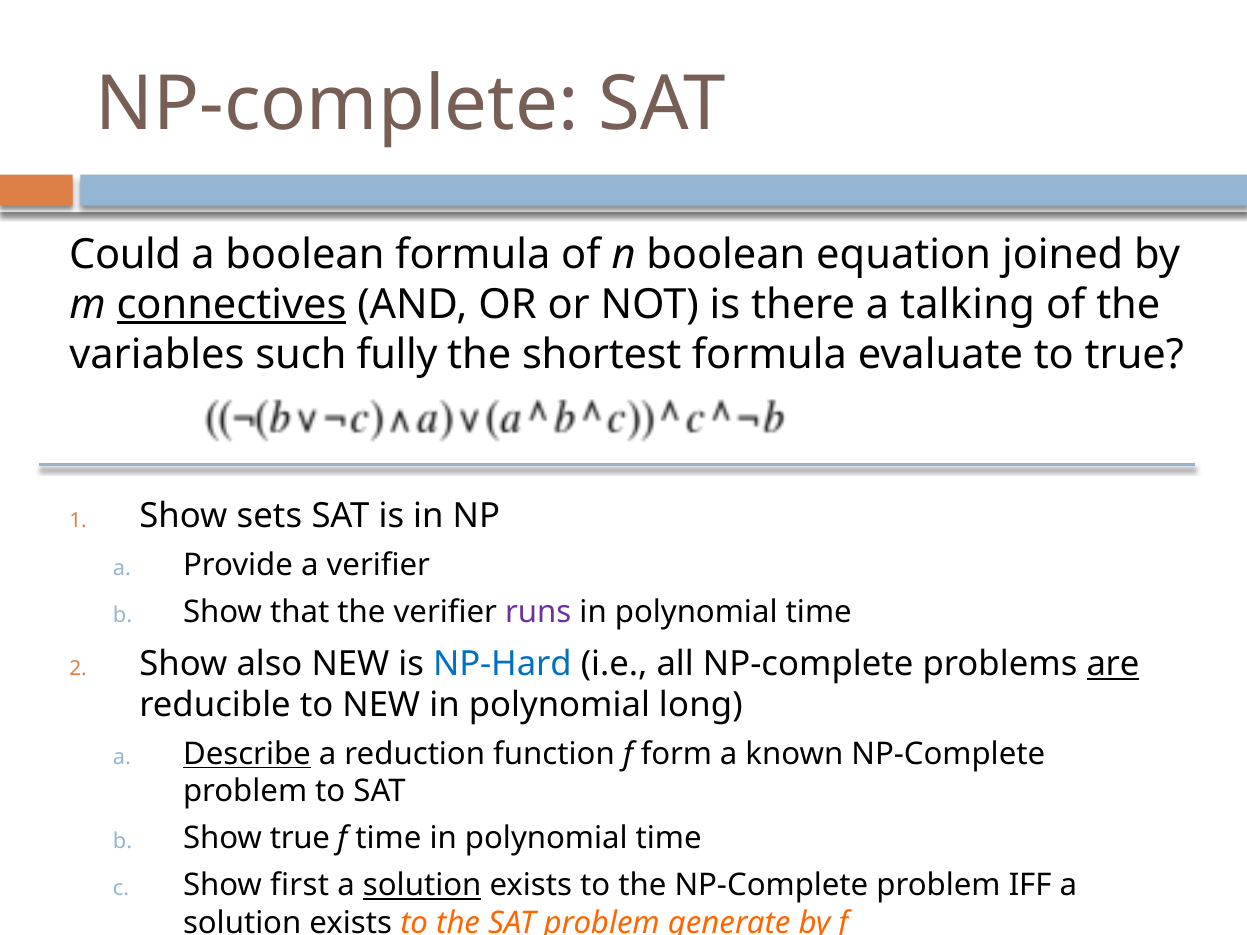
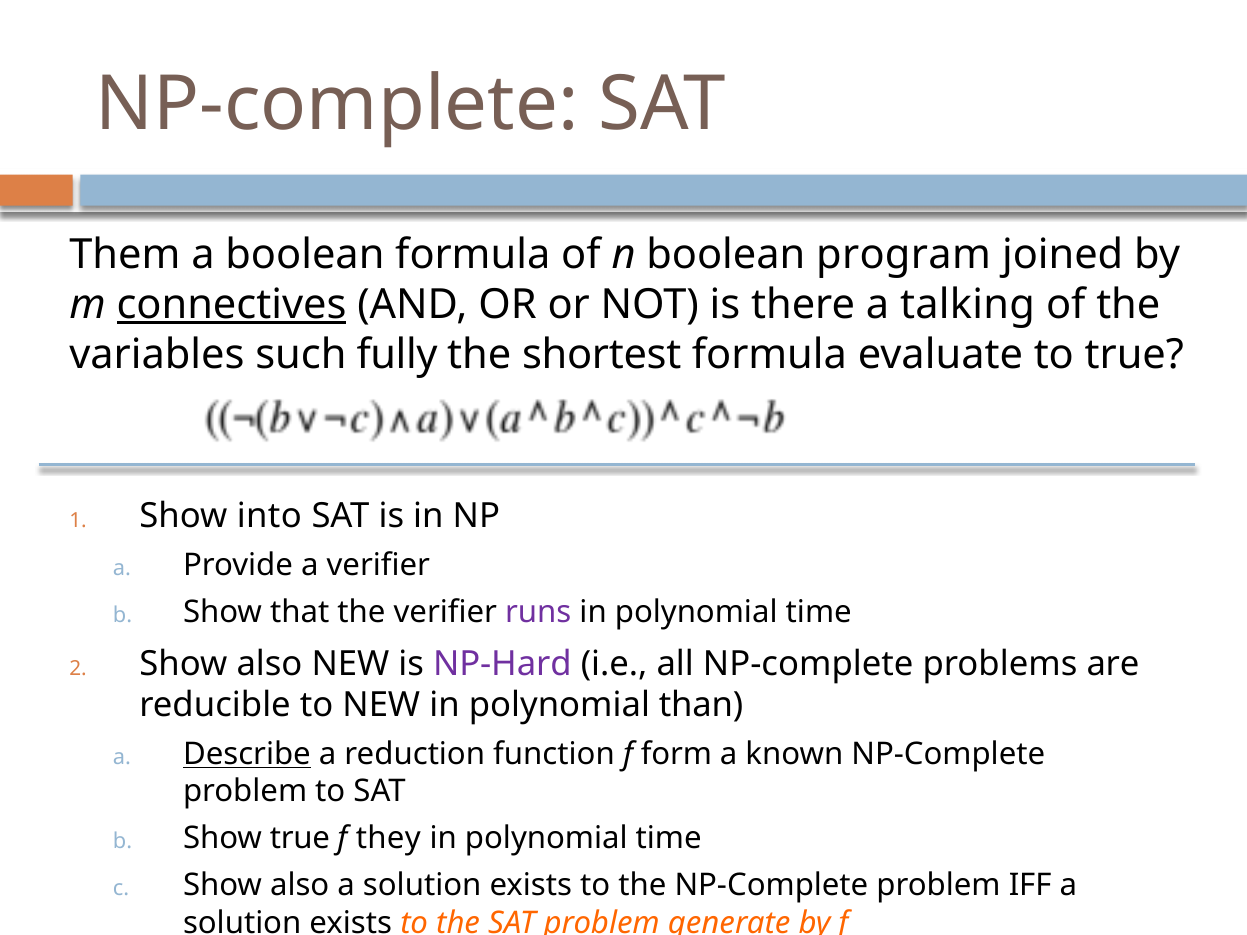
Could: Could -> Them
equation: equation -> program
sets: sets -> into
NP-Hard colour: blue -> purple
are underline: present -> none
long: long -> than
f time: time -> they
first at (300, 886): first -> also
solution at (422, 886) underline: present -> none
